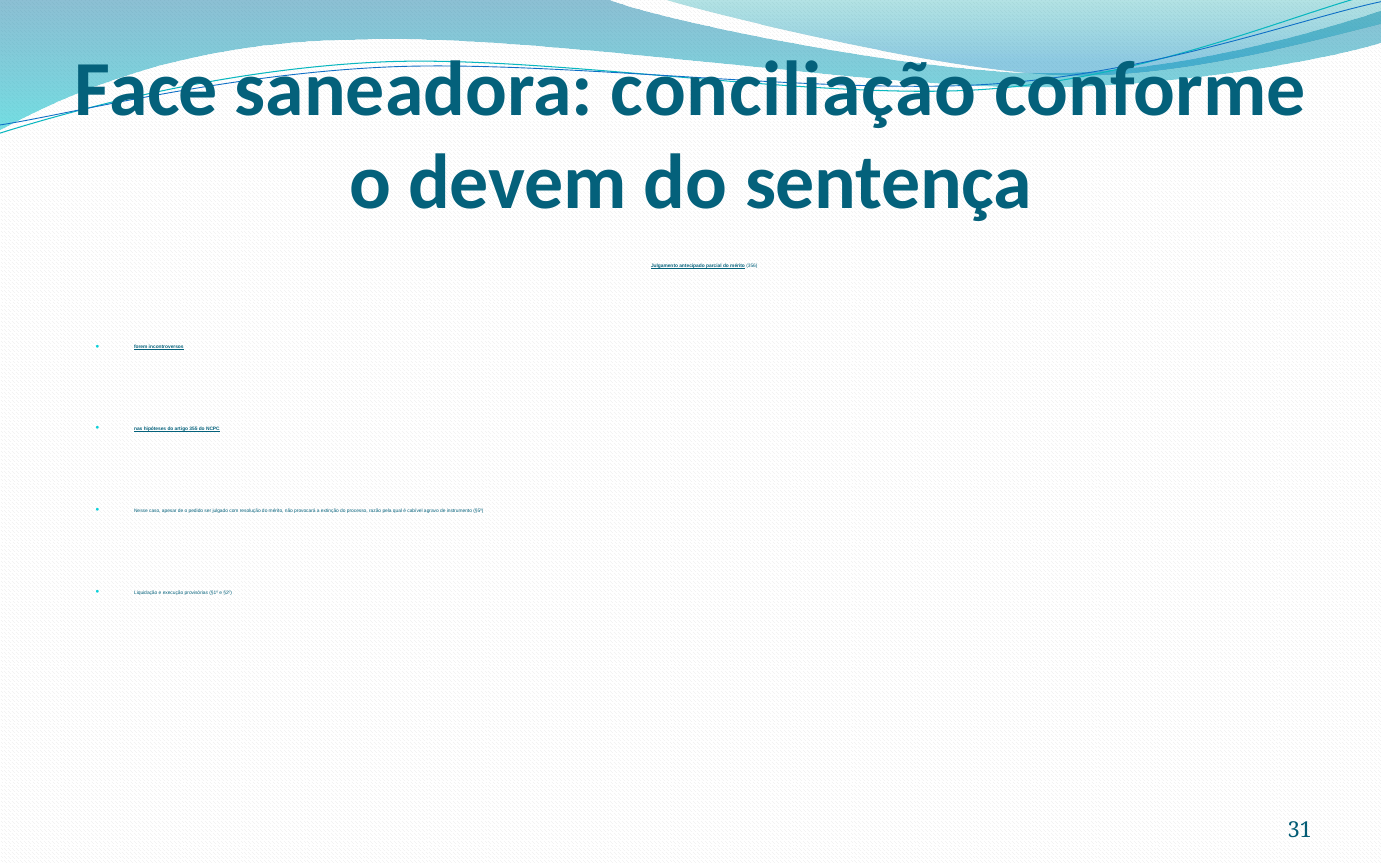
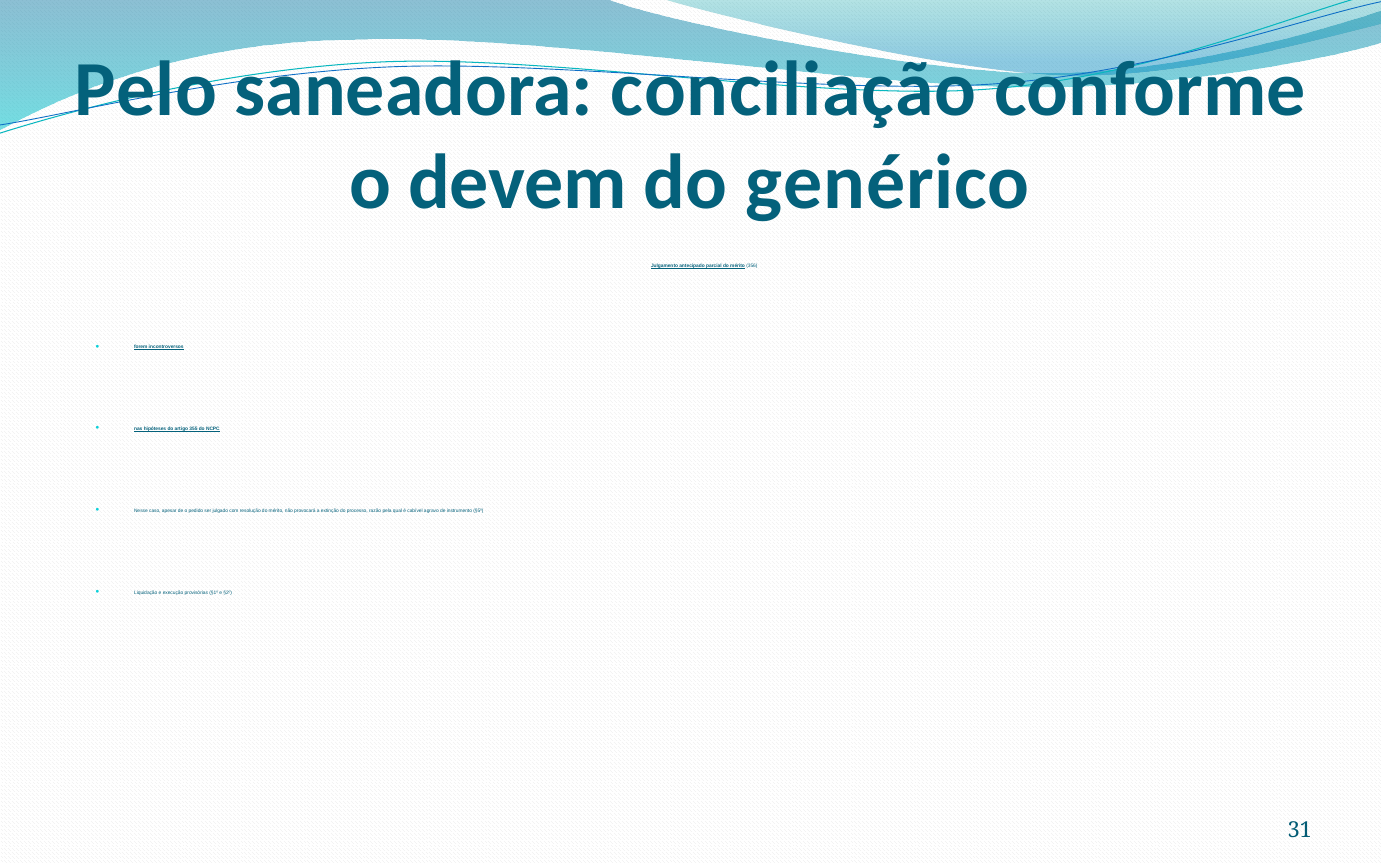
Face: Face -> Pelo
sentença: sentença -> genérico
